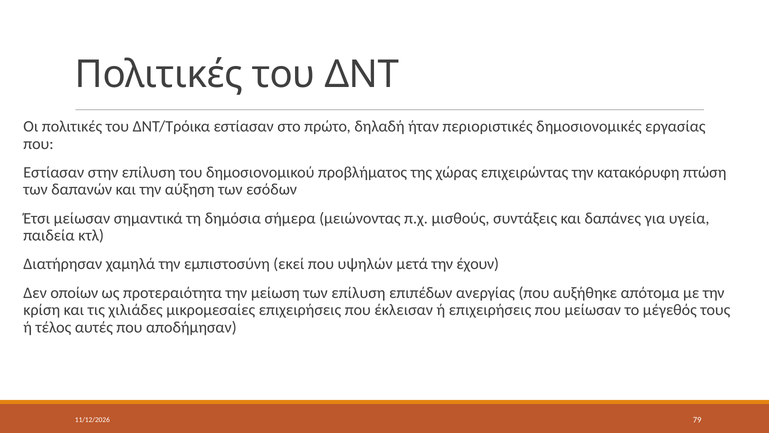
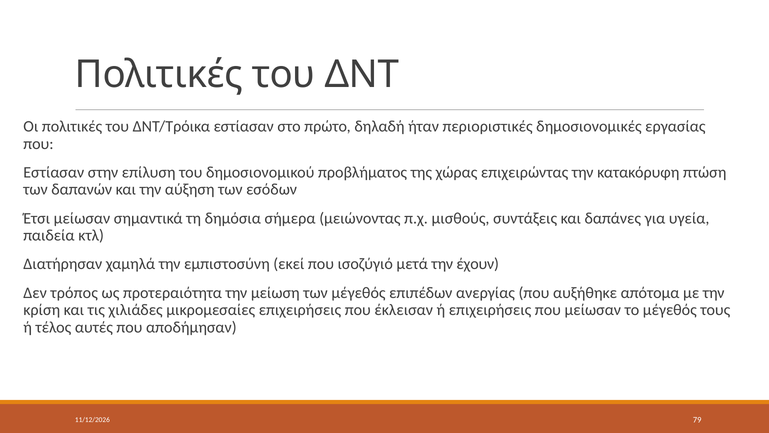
υψηλών: υψηλών -> ισοζύγιό
οποίων: οποίων -> τρόπος
των επίλυση: επίλυση -> μέγεθός
